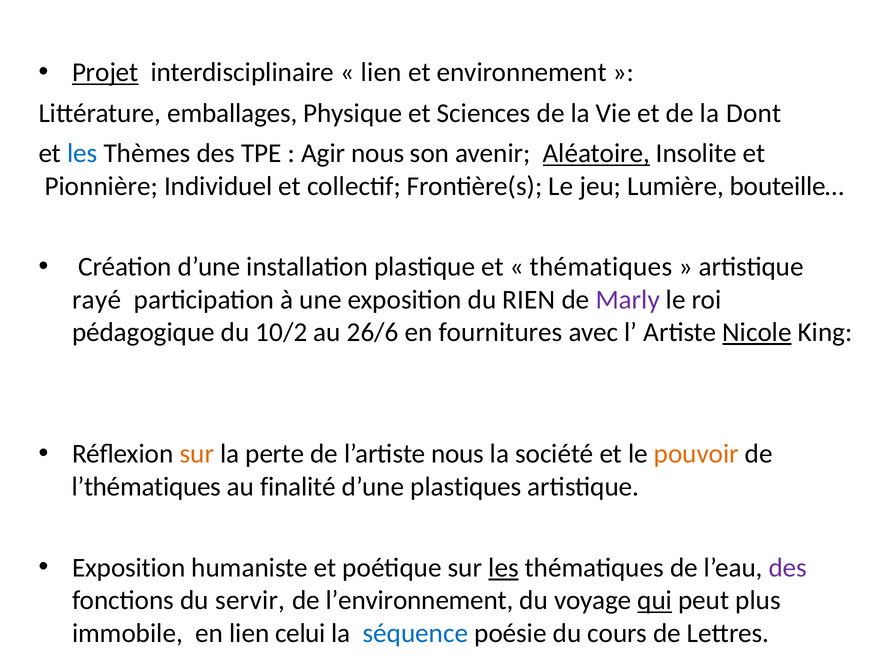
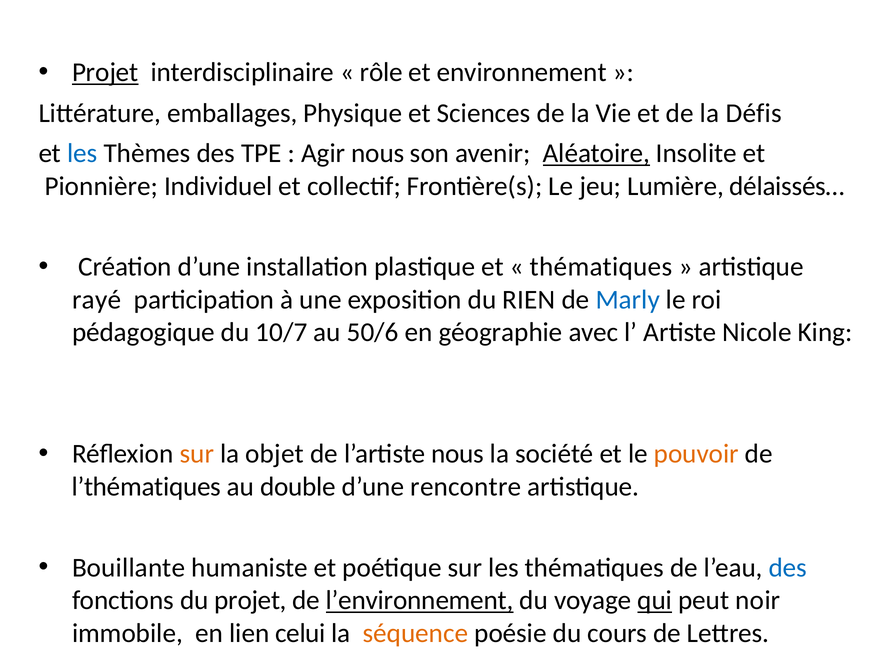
lien at (381, 73): lien -> rôle
Dont: Dont -> Défis
bouteille…: bouteille… -> délaissés…
Marly colour: purple -> blue
10/2: 10/2 -> 10/7
26/6: 26/6 -> 50/6
fournitures: fournitures -> géographie
Nicole underline: present -> none
perte: perte -> objet
finalité: finalité -> double
plastiques: plastiques -> rencontre
Exposition at (129, 568): Exposition -> Bouillante
les at (503, 568) underline: present -> none
des at (788, 568) colour: purple -> blue
du servir: servir -> projet
l’environnement underline: none -> present
plus: plus -> noir
séquence colour: blue -> orange
